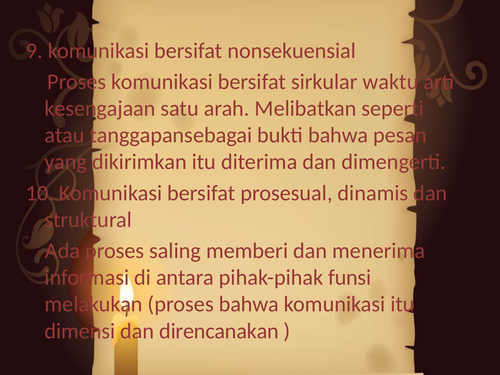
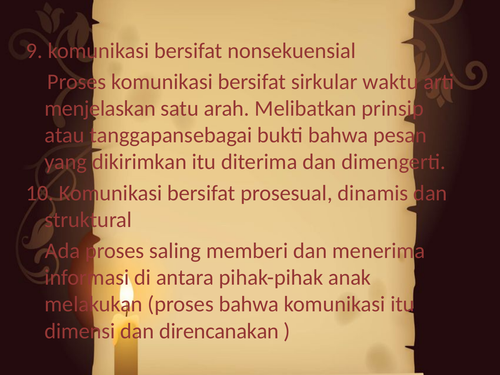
kesengajaan: kesengajaan -> menjelaskan
seperti: seperti -> prinsip
funsi: funsi -> anak
